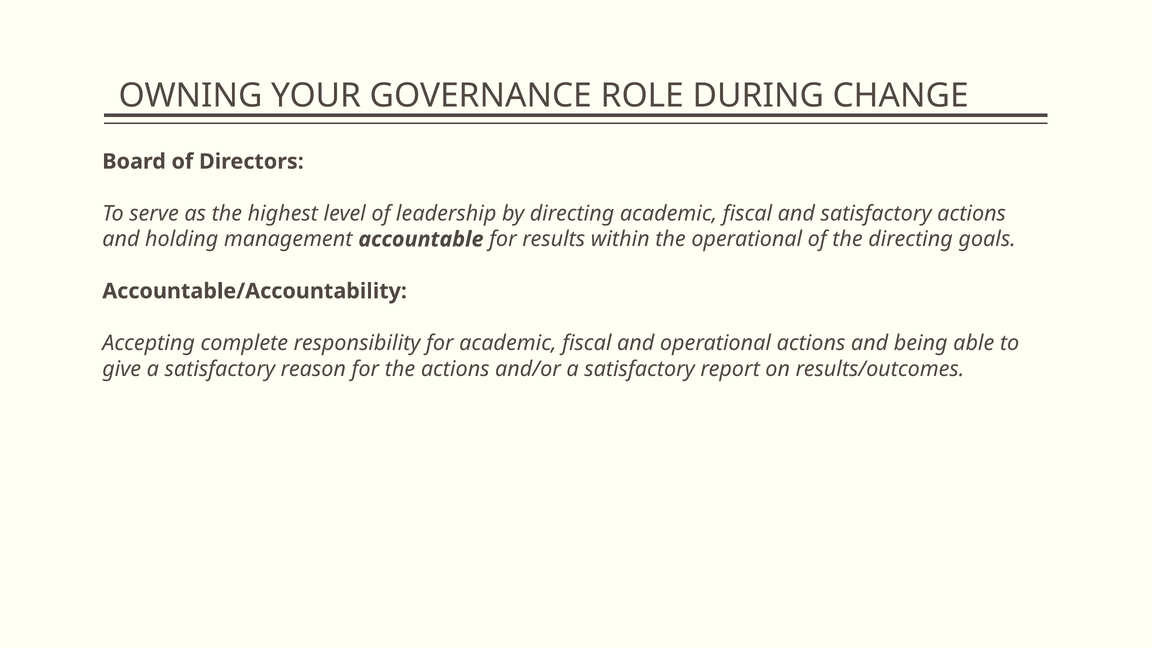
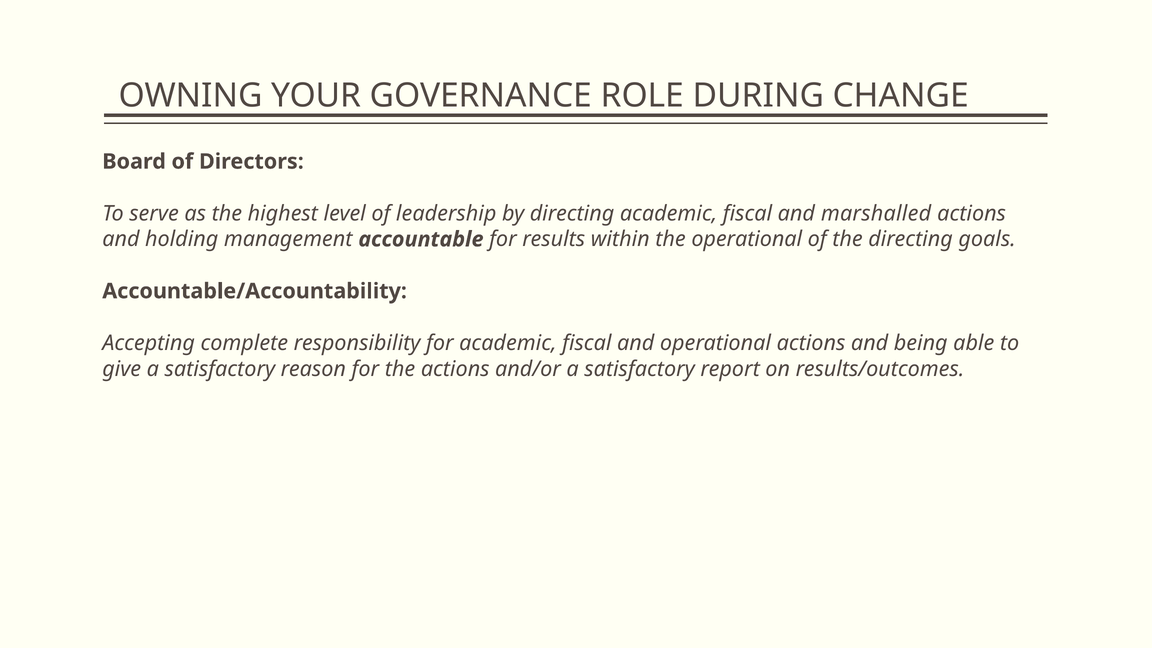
and satisfactory: satisfactory -> marshalled
